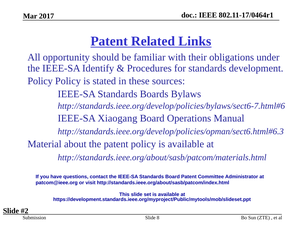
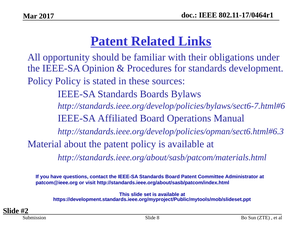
Identify: Identify -> Opinion
Xiaogang: Xiaogang -> Affiliated
